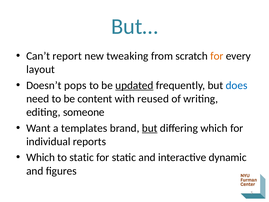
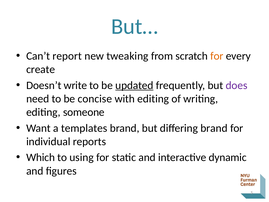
layout: layout -> create
pops: pops -> write
does colour: blue -> purple
content: content -> concise
with reused: reused -> editing
but at (150, 128) underline: present -> none
differing which: which -> brand
to static: static -> using
